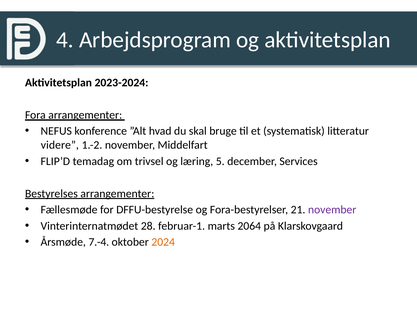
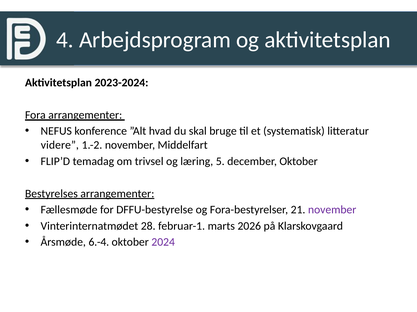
december Services: Services -> Oktober
2064: 2064 -> 2026
7.-4: 7.-4 -> 6.-4
2024 colour: orange -> purple
